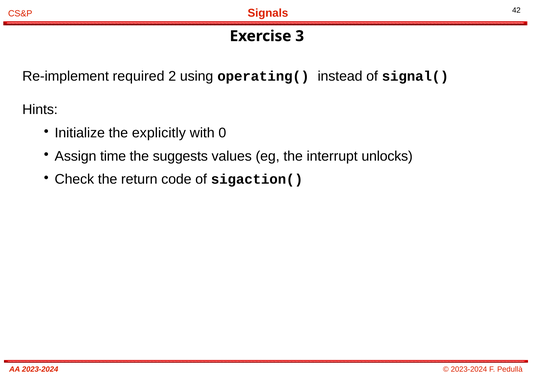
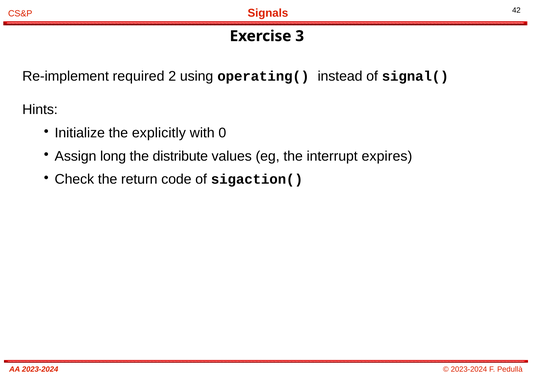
time: time -> long
suggests: suggests -> distribute
unlocks: unlocks -> expires
